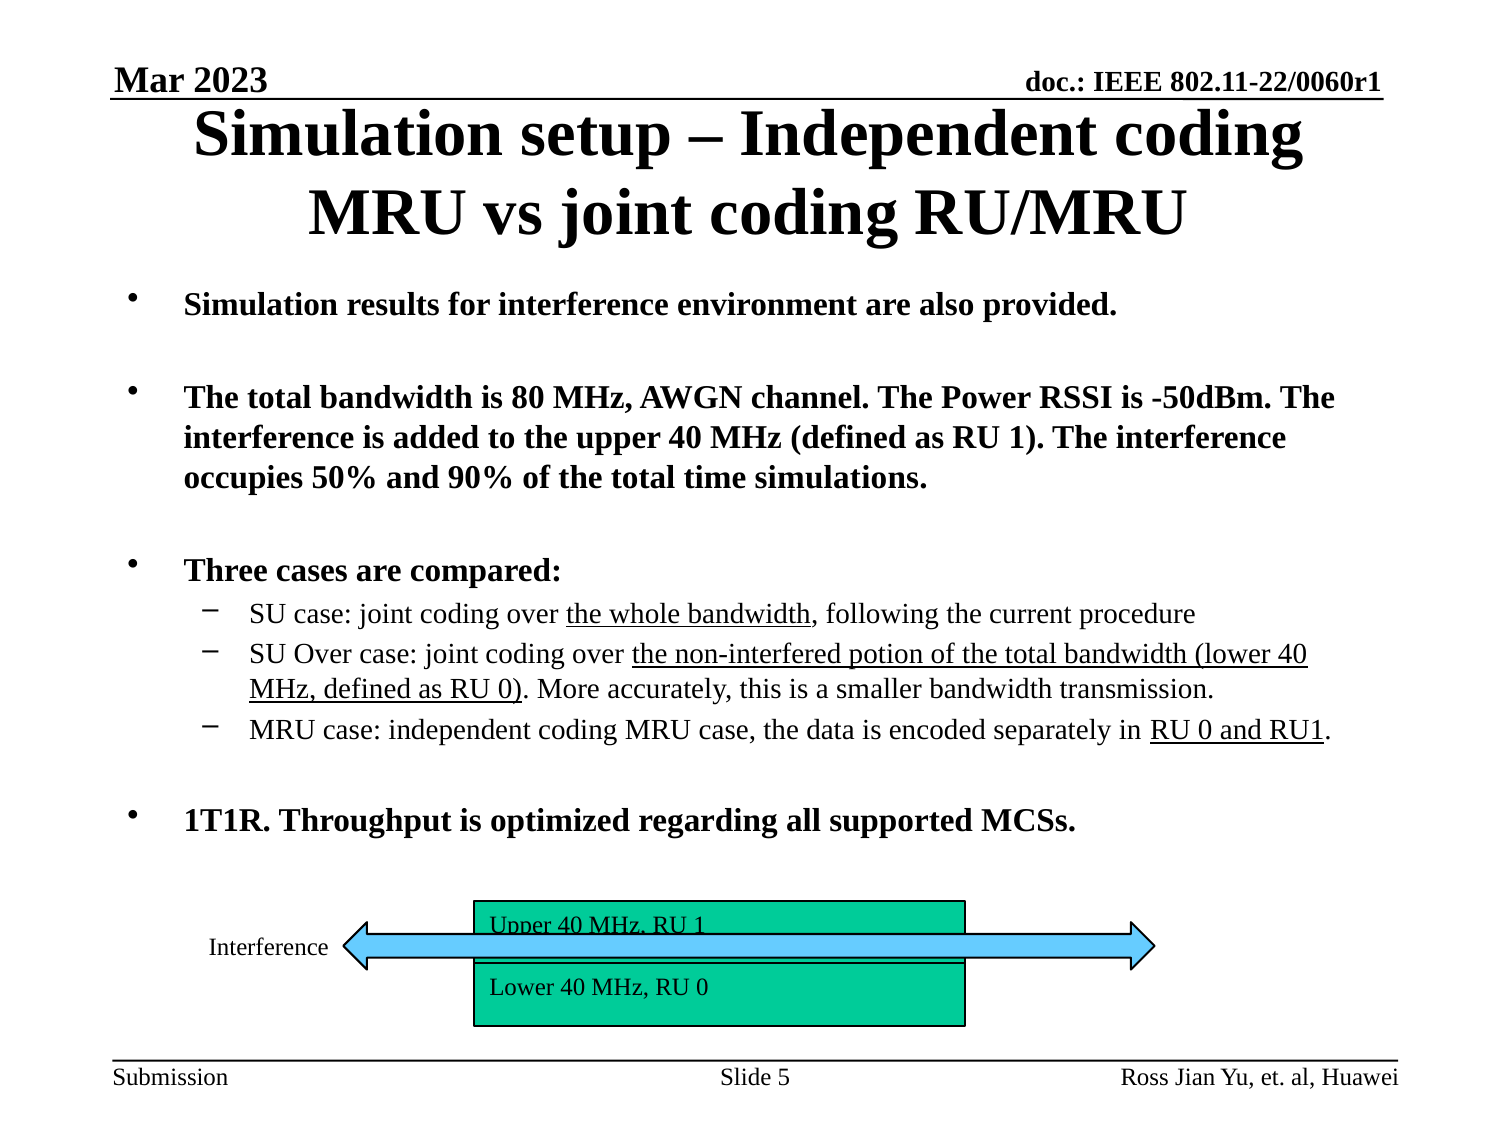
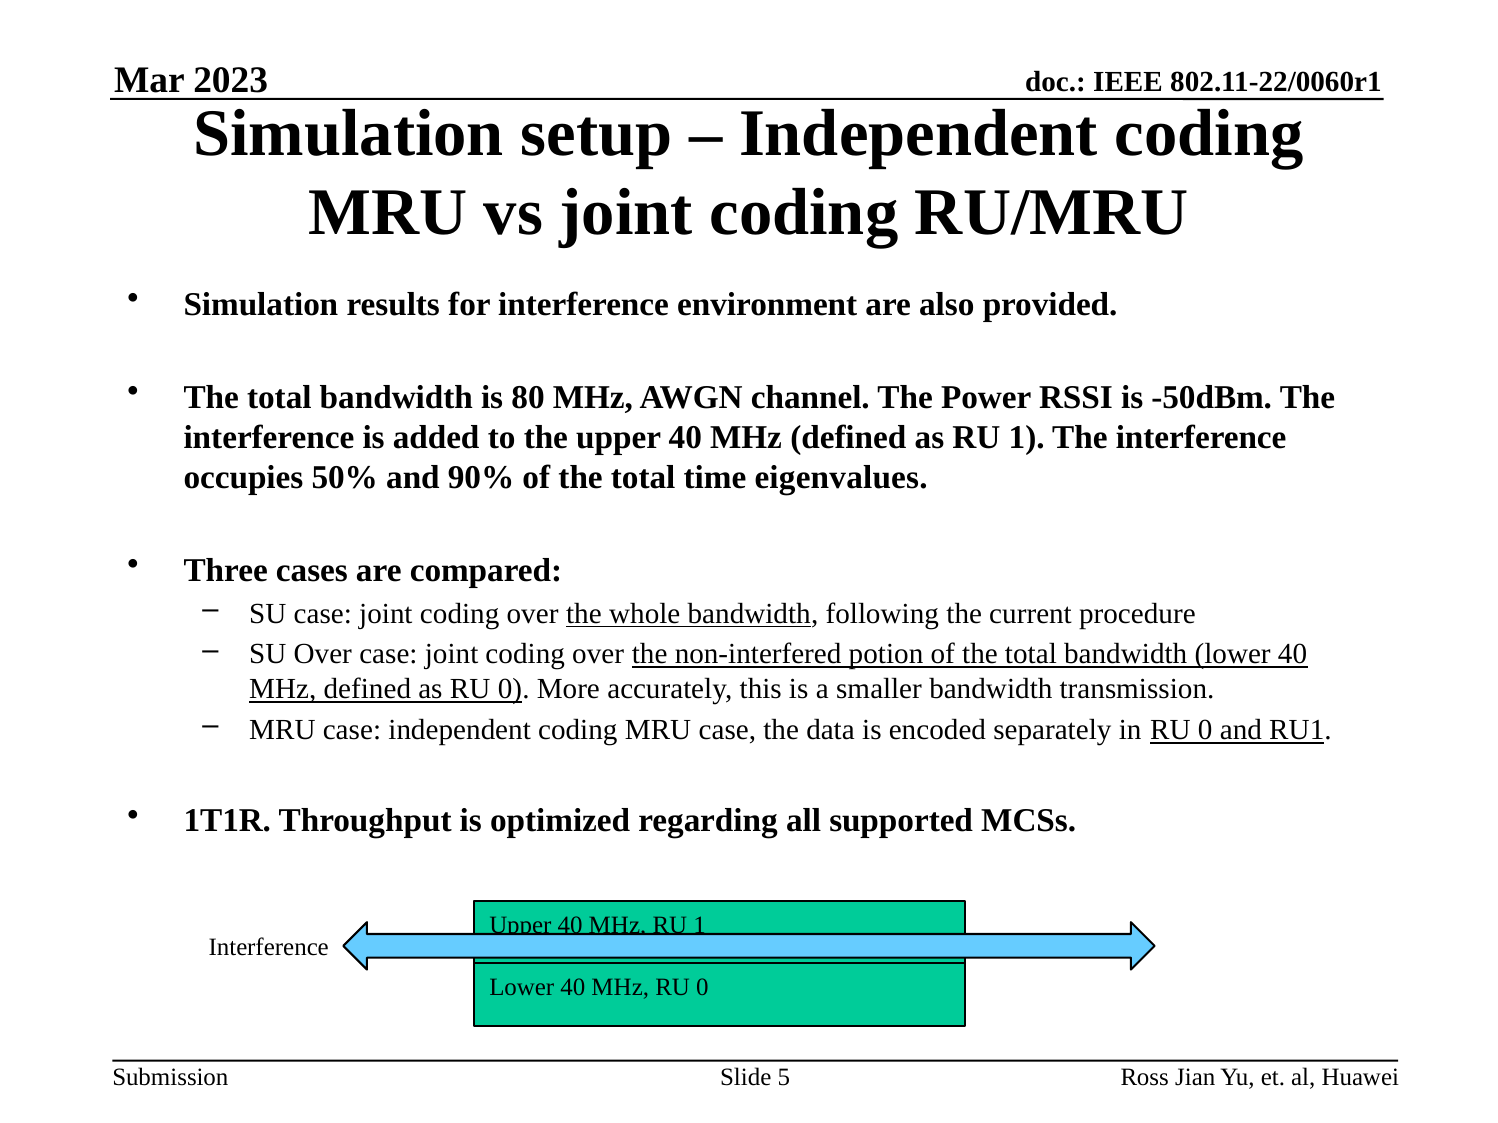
simulations: simulations -> eigenvalues
